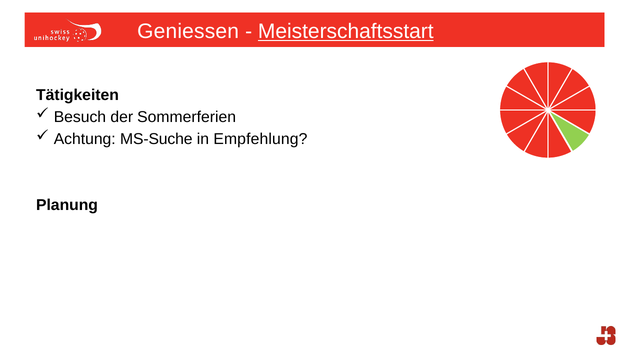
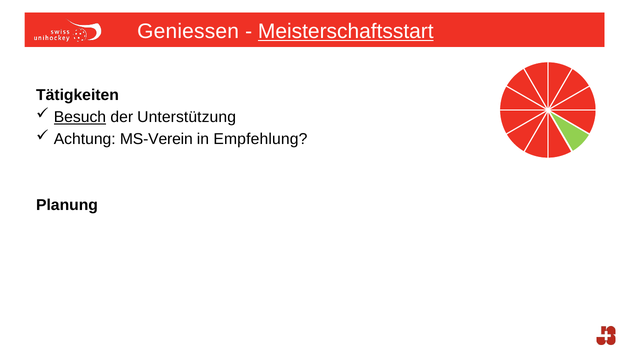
Besuch underline: none -> present
Sommerferien: Sommerferien -> Unterstützung
MS-Suche: MS-Suche -> MS-Verein
